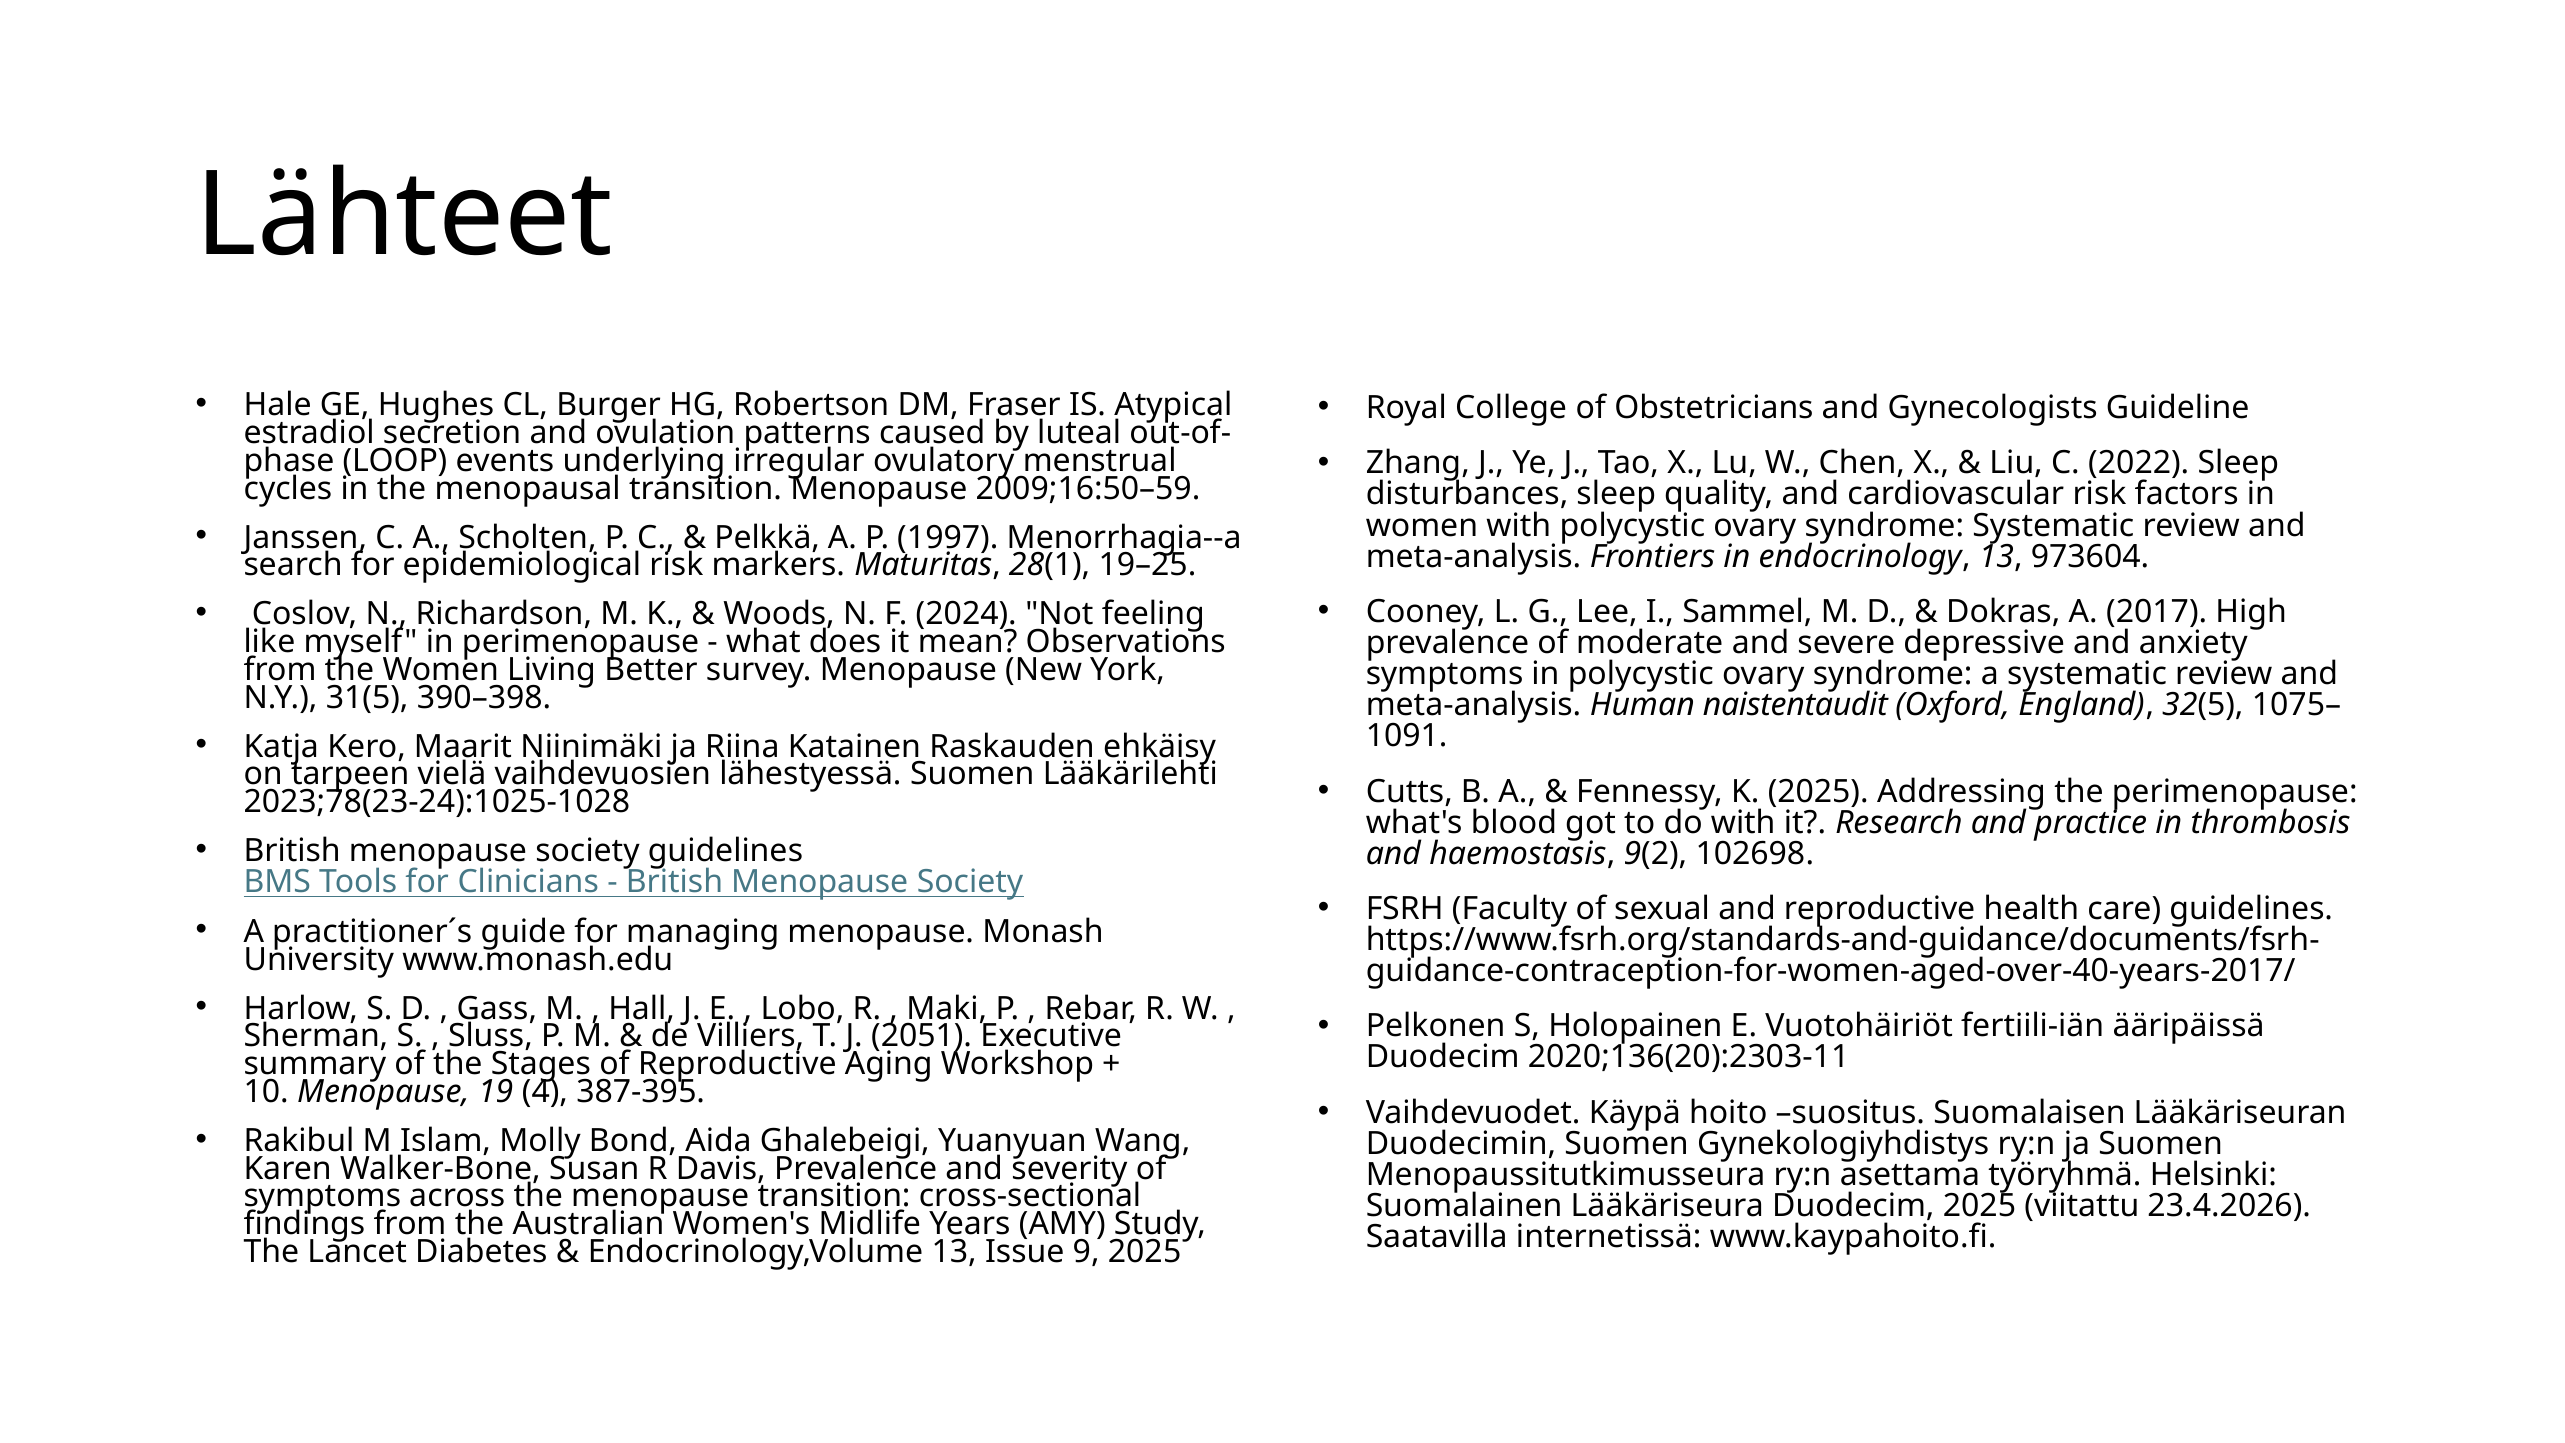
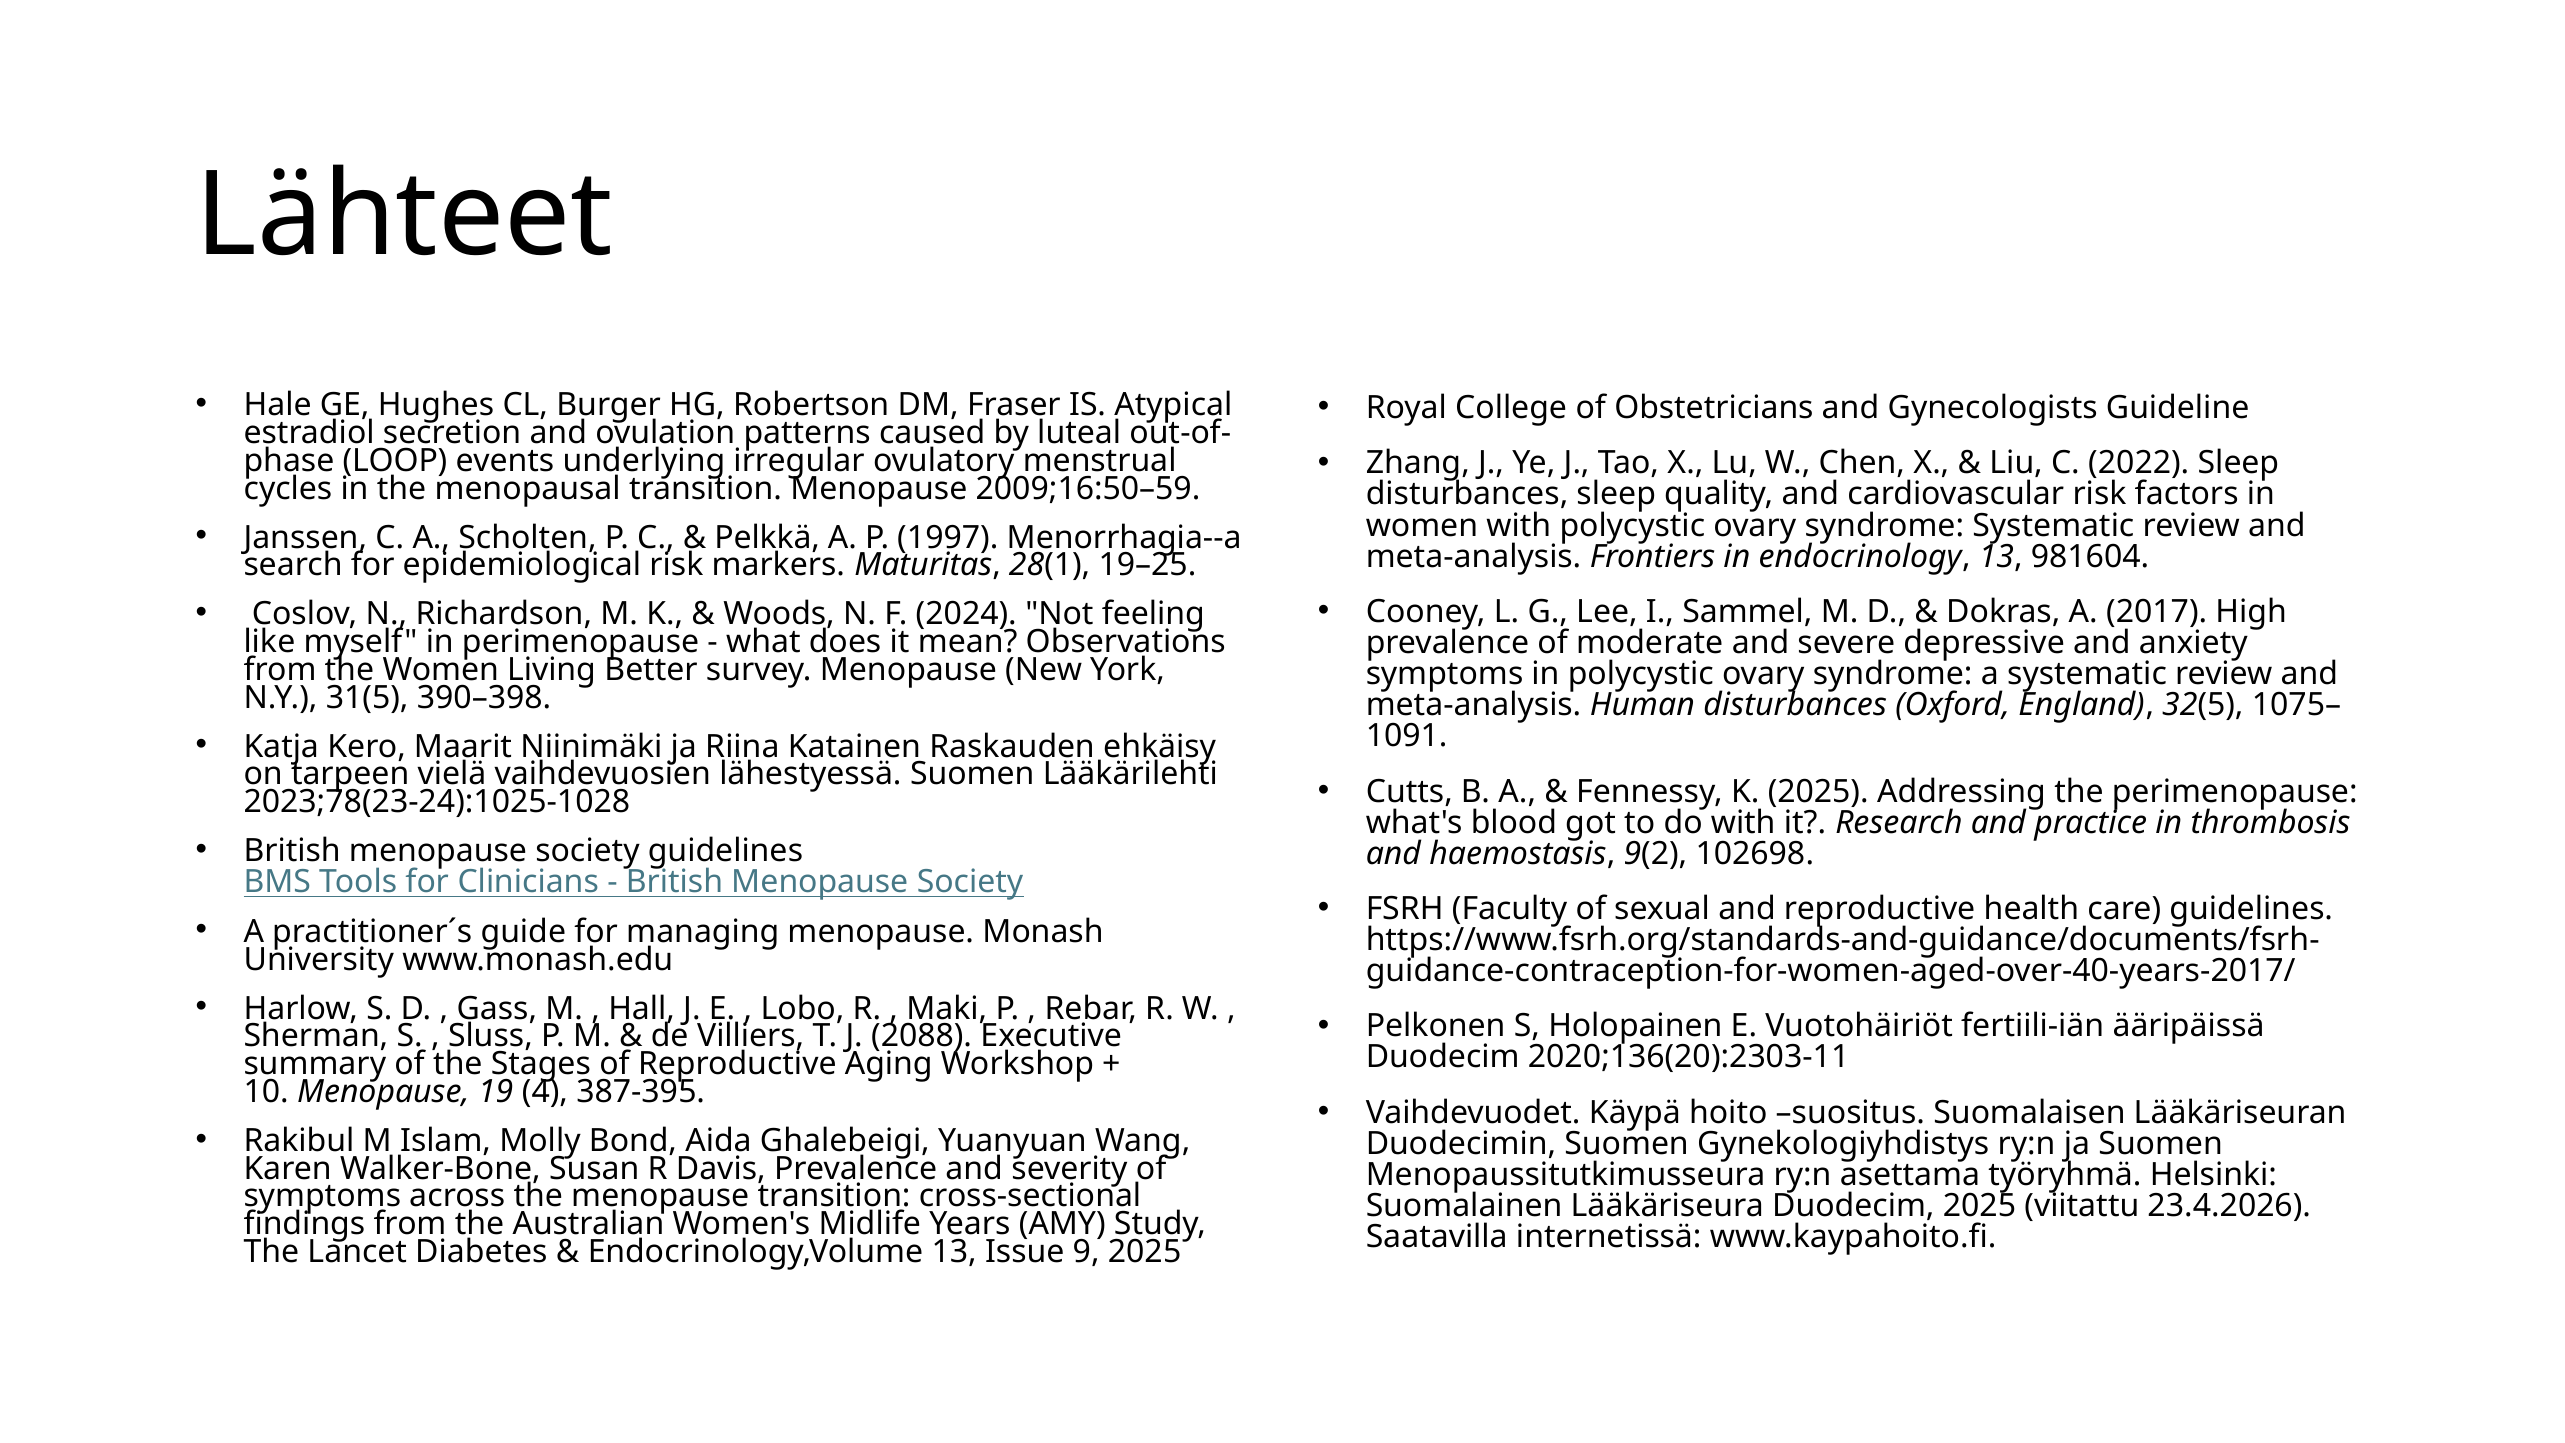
973604: 973604 -> 981604
Human naistentaudit: naistentaudit -> disturbances
2051: 2051 -> 2088
